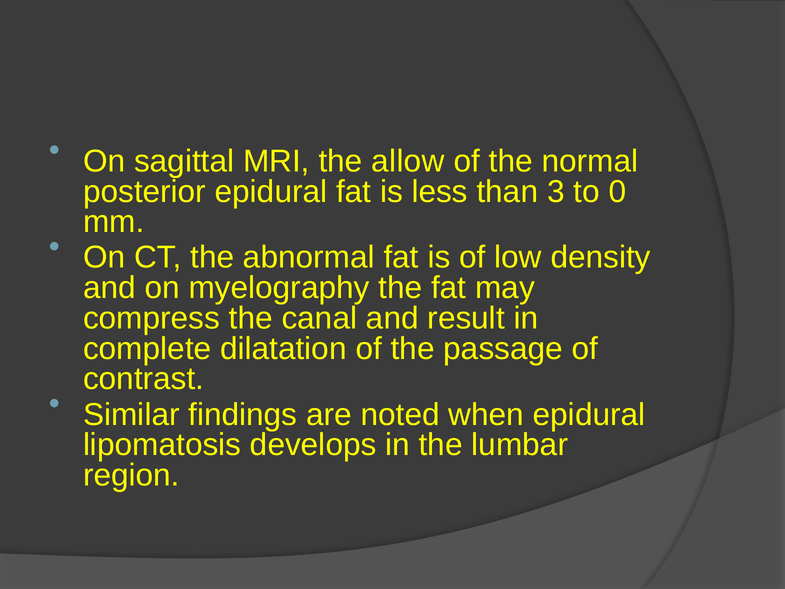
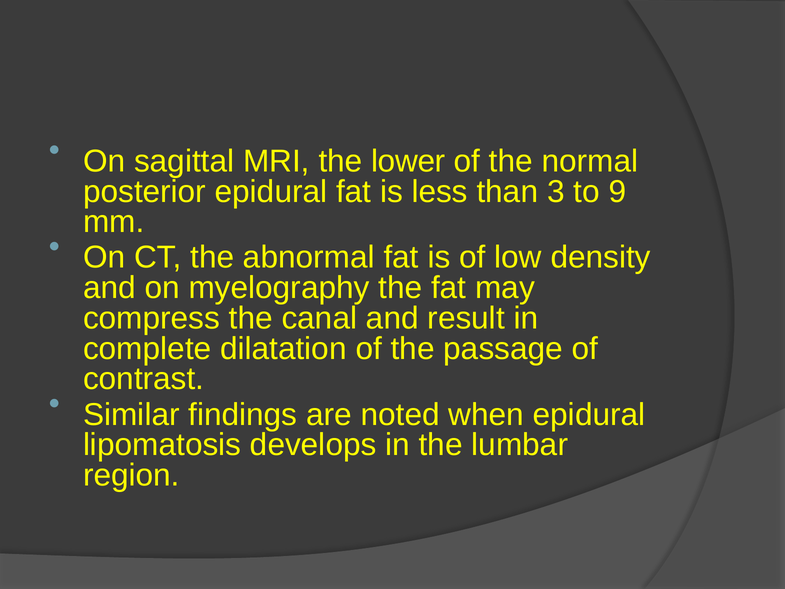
allow: allow -> lower
0: 0 -> 9
